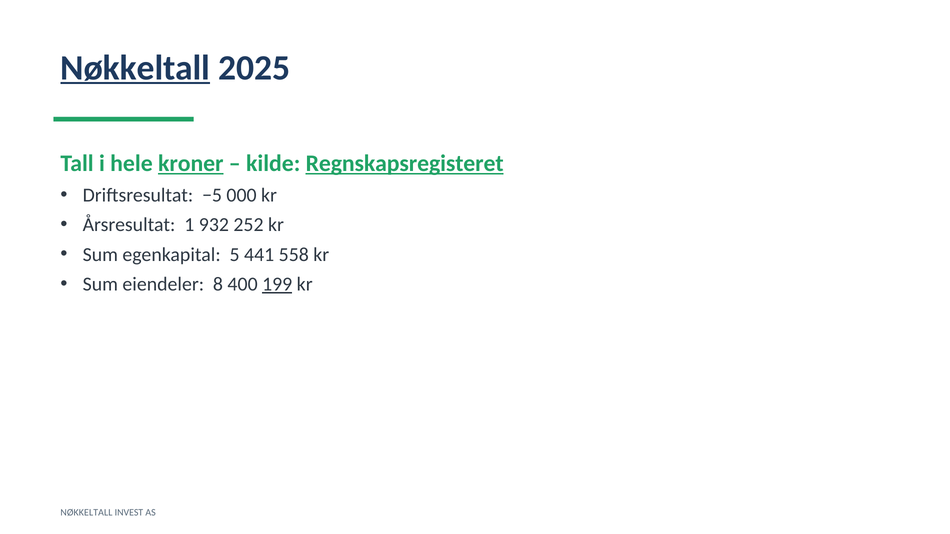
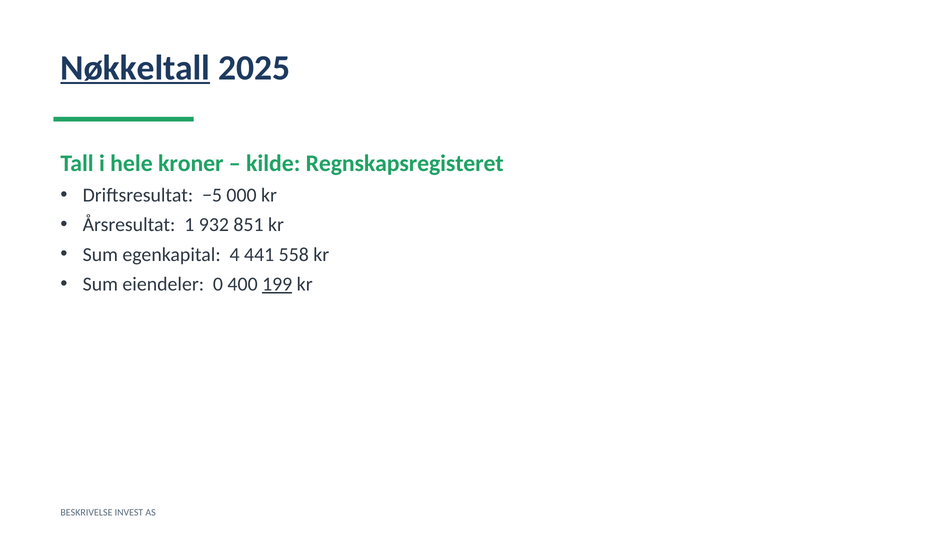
kroner underline: present -> none
Regnskapsregisteret underline: present -> none
252: 252 -> 851
5: 5 -> 4
8: 8 -> 0
NØKKELTALL at (86, 513): NØKKELTALL -> BESKRIVELSE
